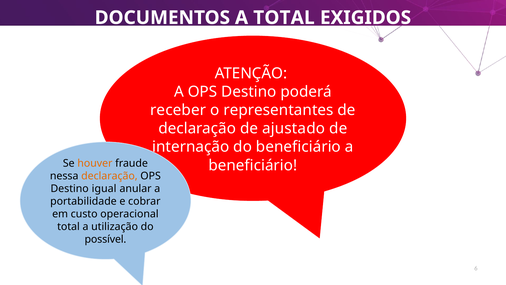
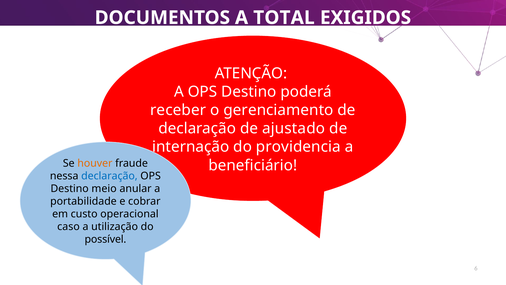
representantes: representantes -> gerenciamento
do beneficiário: beneficiário -> providencia
declaração at (109, 176) colour: orange -> blue
igual: igual -> meio
total at (68, 226): total -> caso
